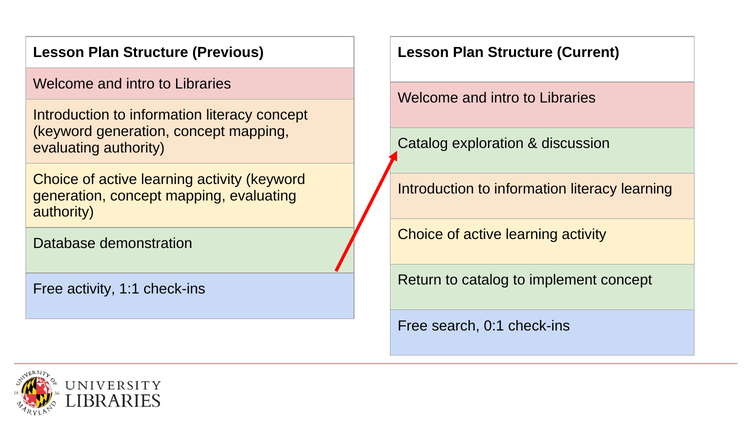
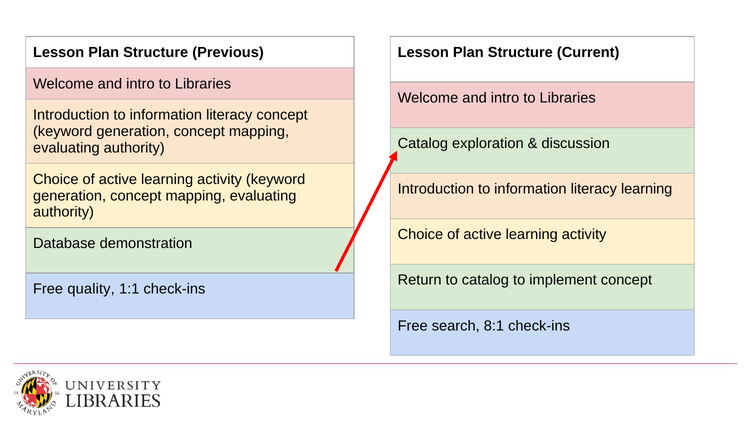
Free activity: activity -> quality
0:1: 0:1 -> 8:1
